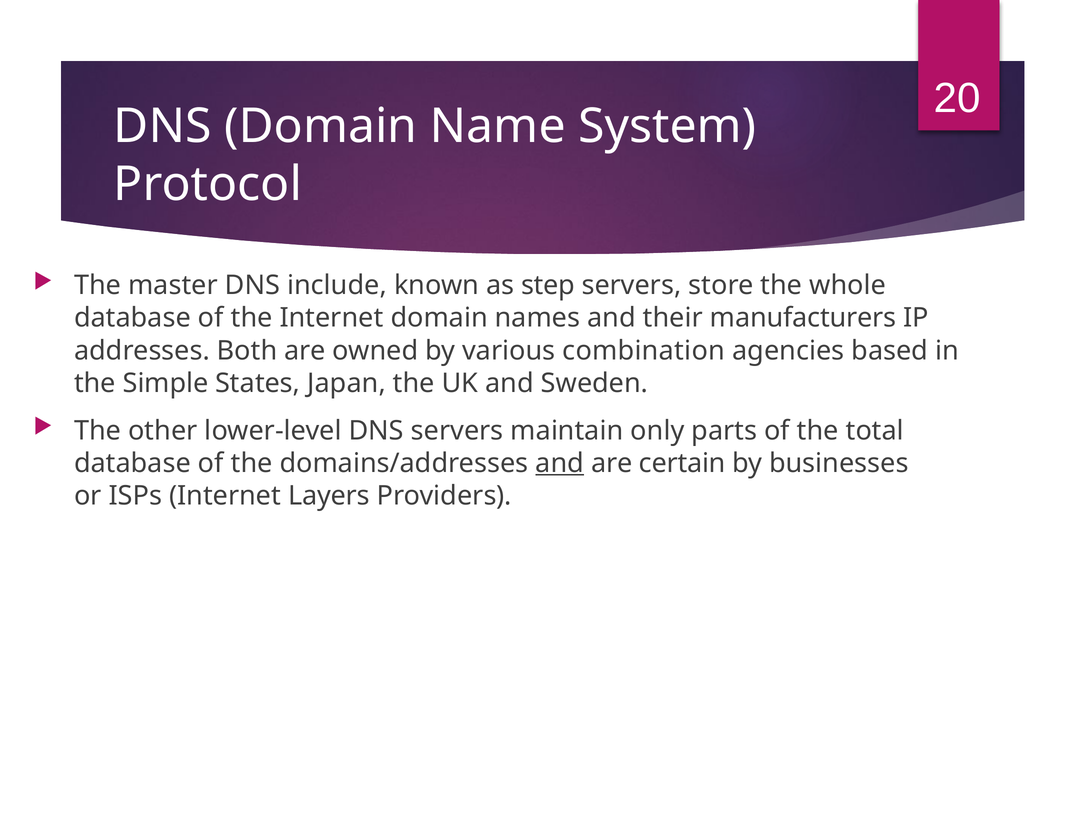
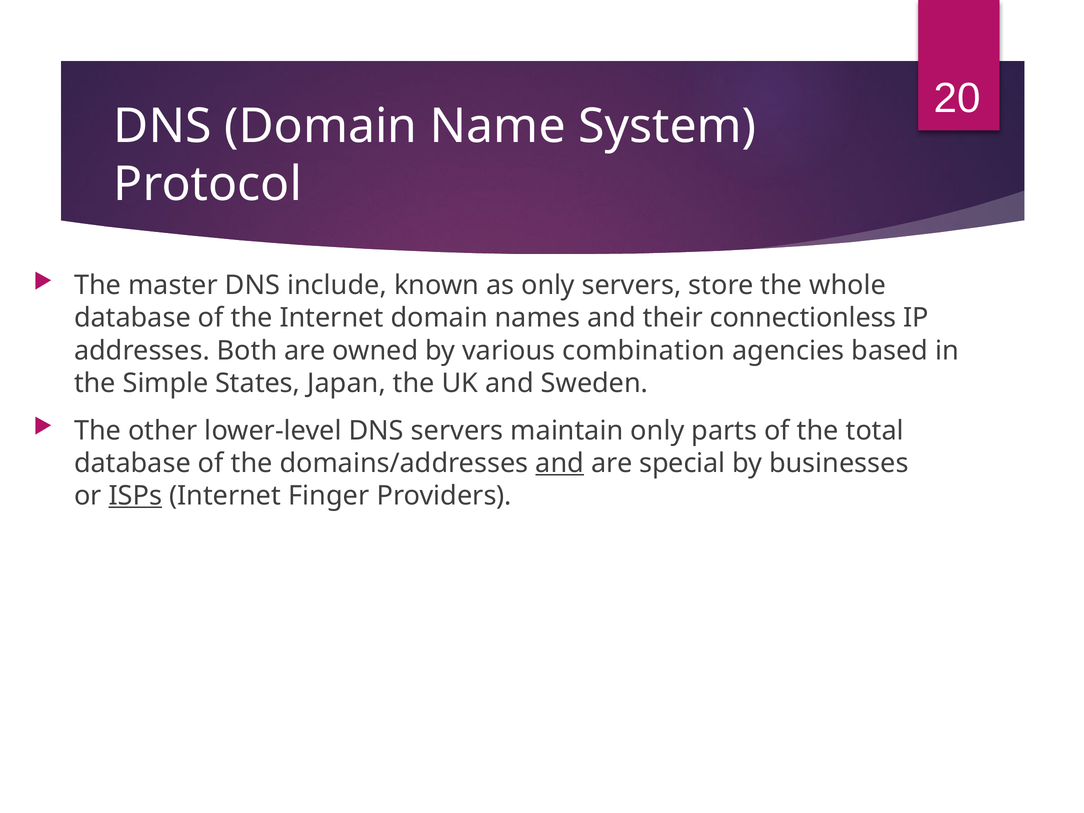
as step: step -> only
manufacturers: manufacturers -> connectionless
certain: certain -> special
ISPs underline: none -> present
Layers: Layers -> Finger
